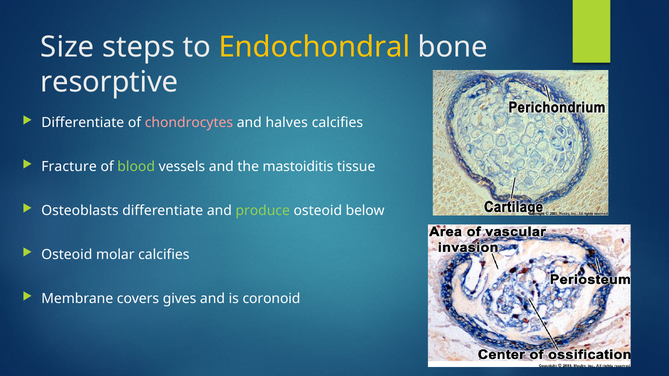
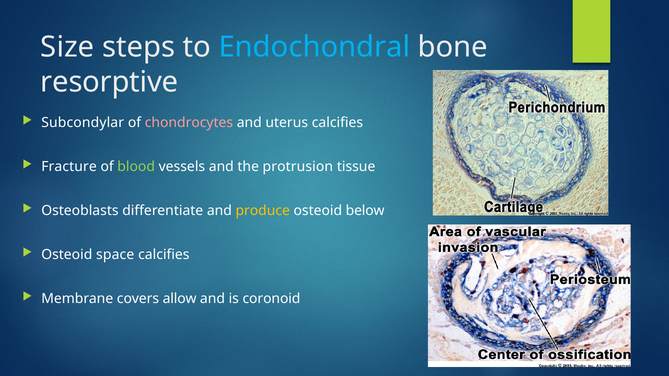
Endochondral colour: yellow -> light blue
Differentiate at (83, 123): Differentiate -> Subcondylar
halves: halves -> uterus
mastoiditis: mastoiditis -> protrusion
produce colour: light green -> yellow
molar: molar -> space
gives: gives -> allow
